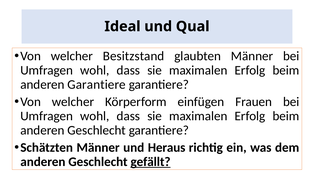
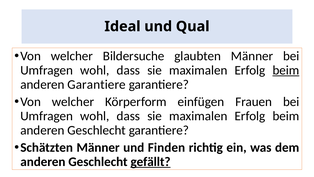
Besitzstand: Besitzstand -> Bildersuche
beim at (286, 70) underline: none -> present
Heraus: Heraus -> Finden
